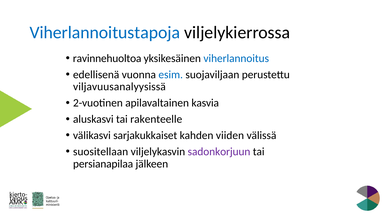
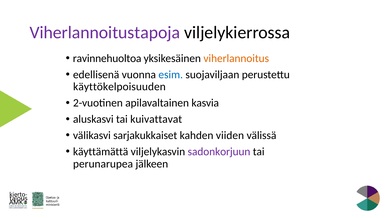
Viherlannoitustapoja colour: blue -> purple
viherlannoitus colour: blue -> orange
viljavuusanalyysissä: viljavuusanalyysissä -> käyttökelpoisuuden
rakenteelle: rakenteelle -> kuivattavat
suositellaan: suositellaan -> käyttämättä
persianapilaa: persianapilaa -> perunarupea
